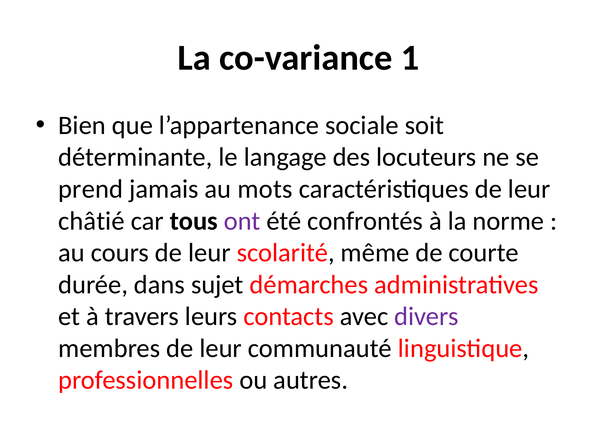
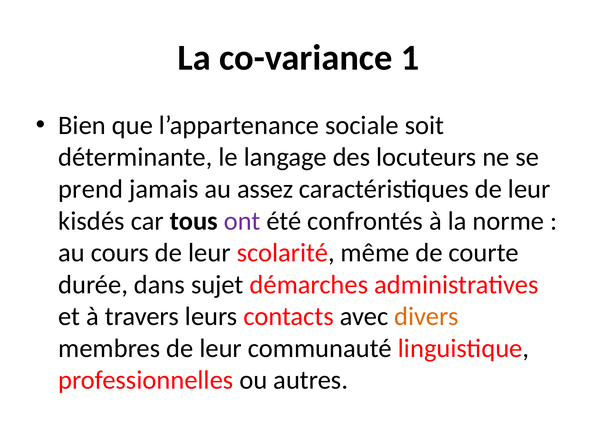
mots: mots -> assez
châtié: châtié -> kisdés
divers colour: purple -> orange
